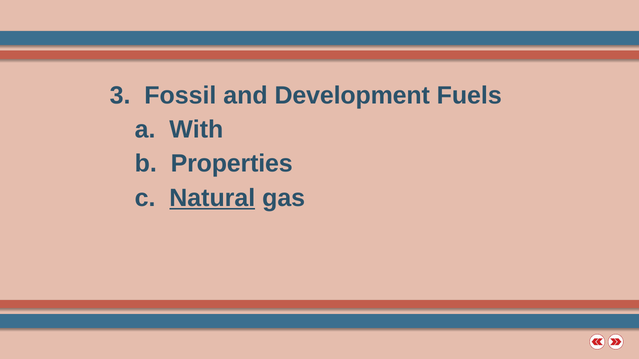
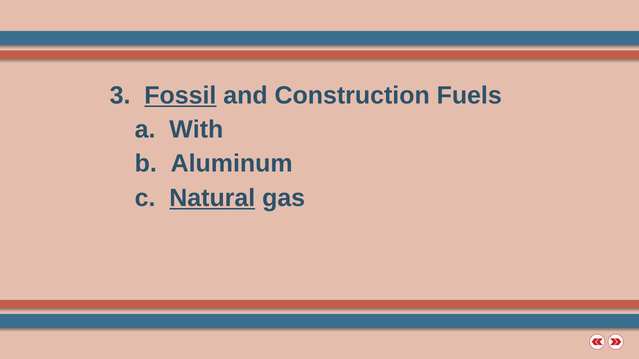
Fossil underline: none -> present
Development: Development -> Construction
Properties: Properties -> Aluminum
